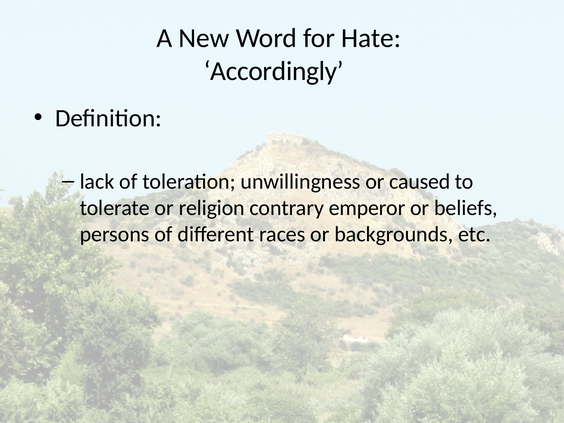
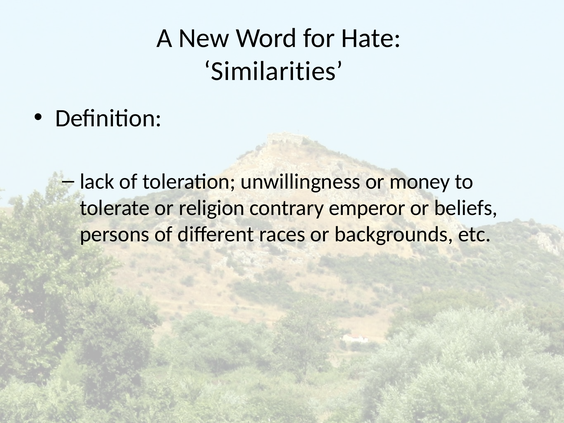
Accordingly: Accordingly -> Similarities
caused: caused -> money
